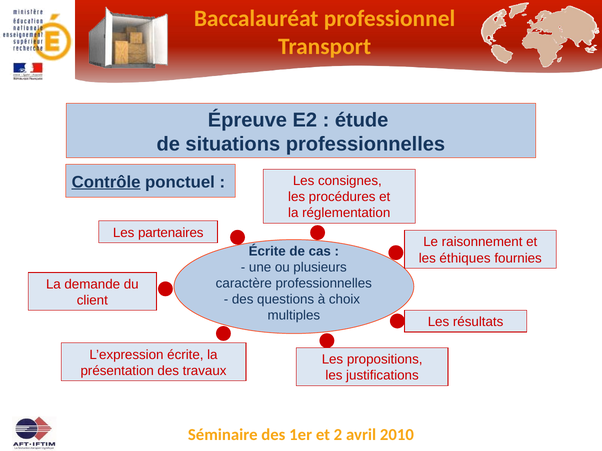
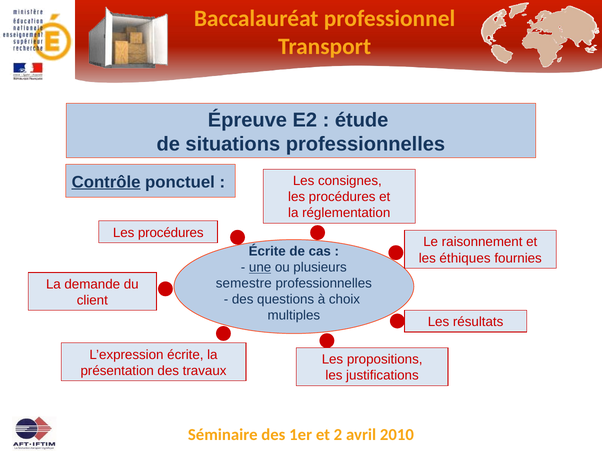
partenaires at (171, 233): partenaires -> procédures
une underline: none -> present
caractère: caractère -> semestre
